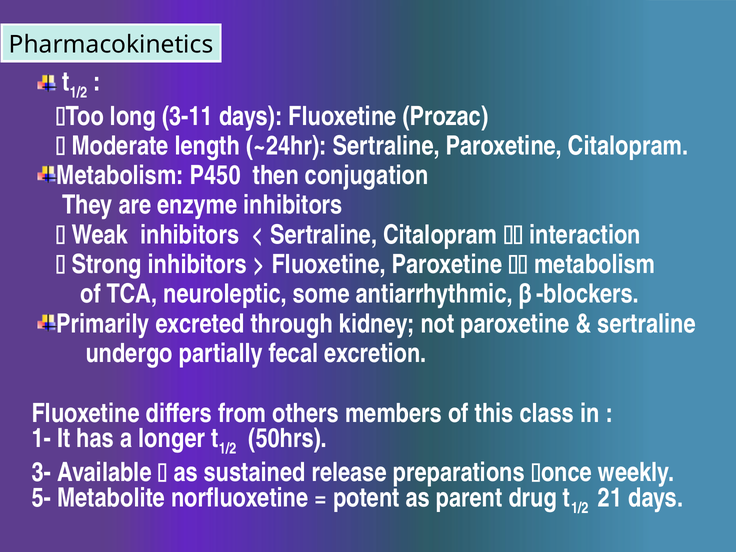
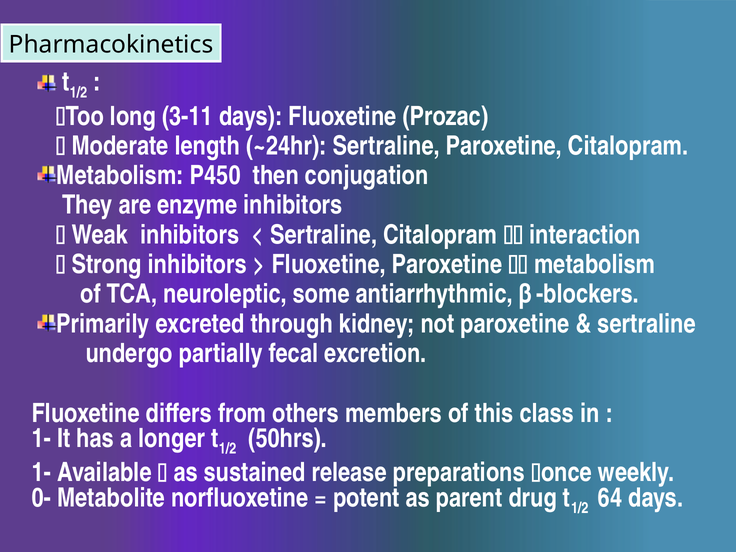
3- at (41, 473): 3- -> 1-
5-: 5- -> 0-
21: 21 -> 64
